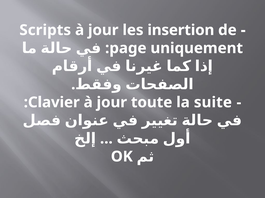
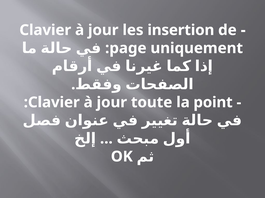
Scripts at (45, 30): Scripts -> Clavier
suite: suite -> point
